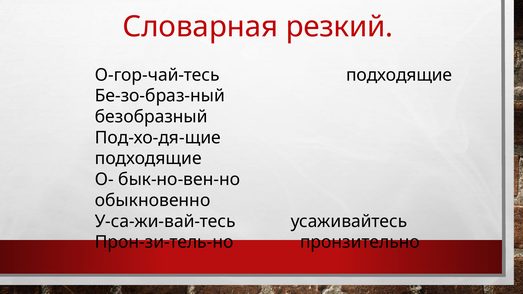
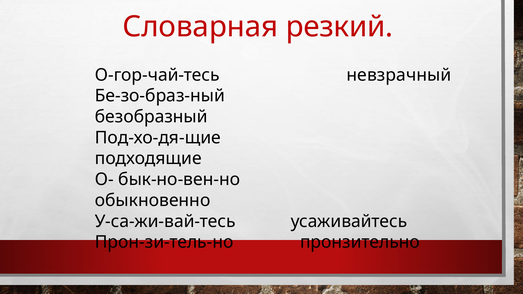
О-гор-чай-тесь подходящие: подходящие -> невзрачный
